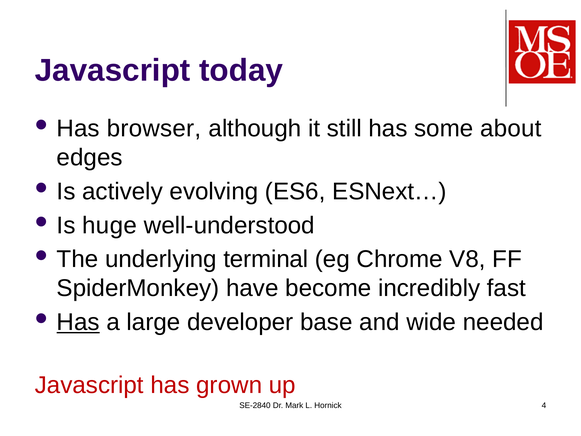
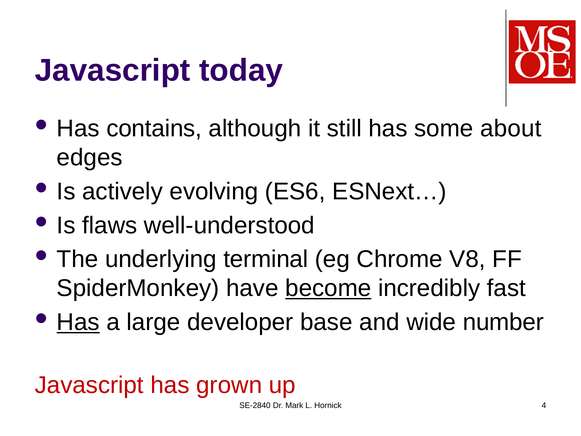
browser: browser -> contains
huge: huge -> flaws
become underline: none -> present
needed: needed -> number
